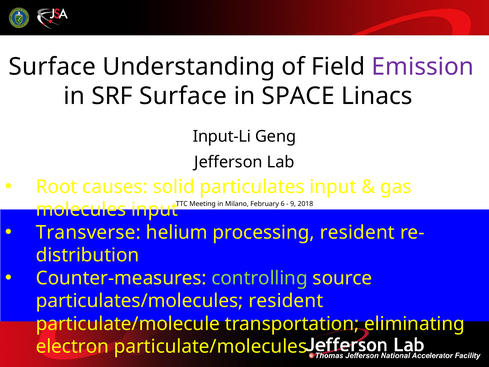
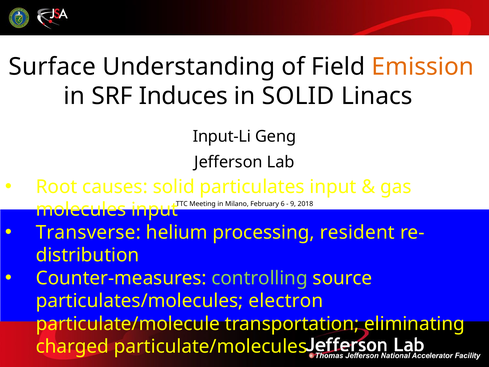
Emission colour: purple -> orange
SRF Surface: Surface -> Induces
in SPACE: SPACE -> SOLID
particulates/molecules resident: resident -> electron
electron: electron -> charged
